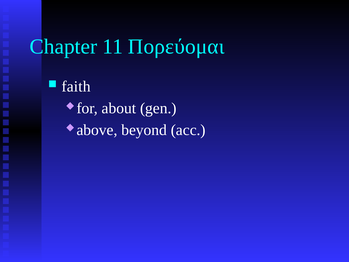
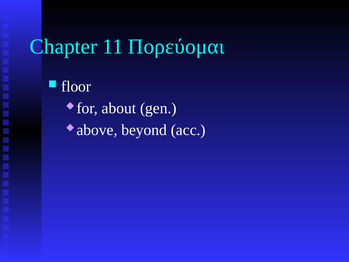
faith: faith -> floor
